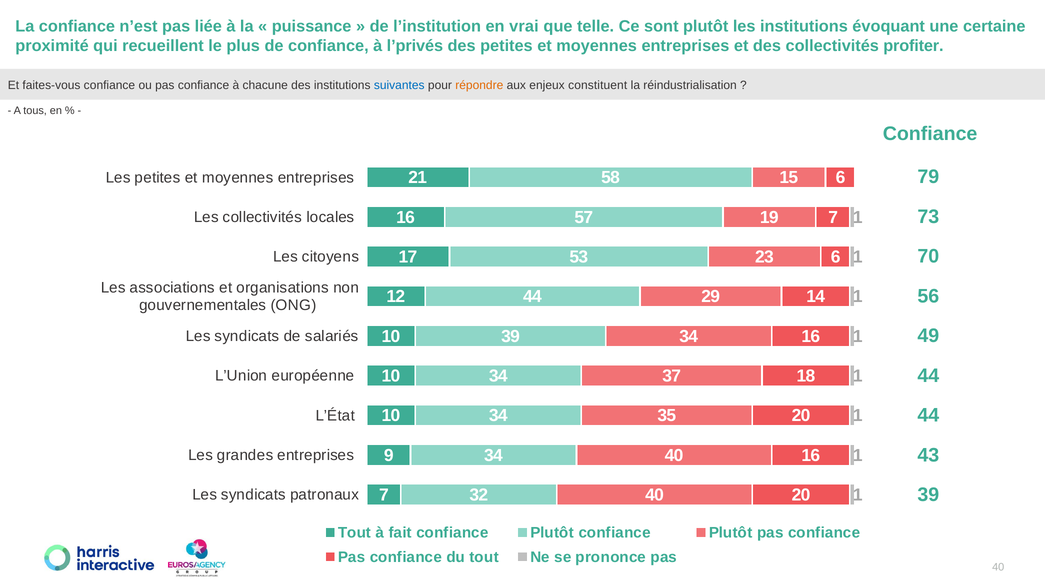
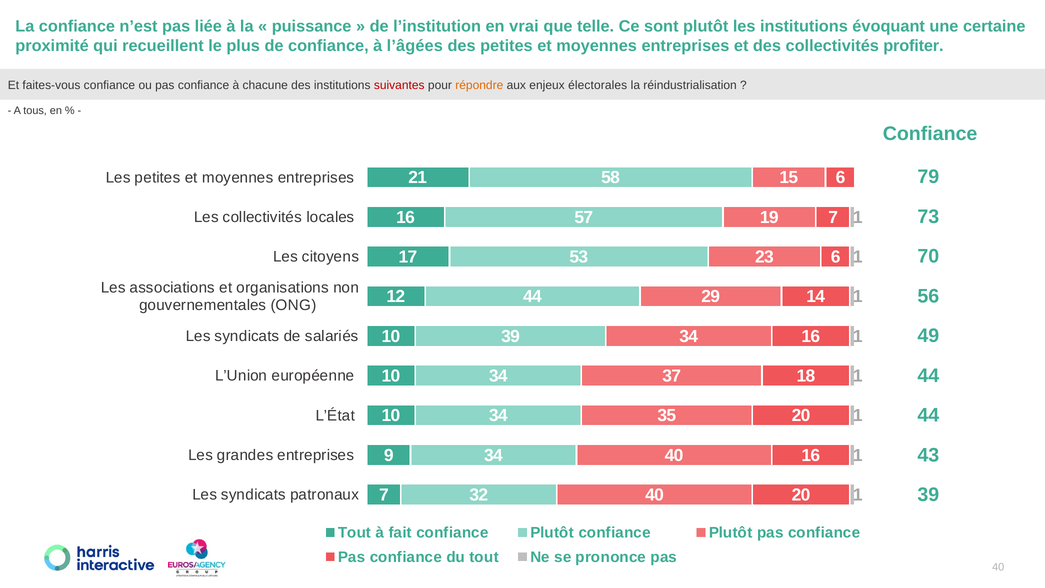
l’privés: l’privés -> l’âgées
suivantes colour: blue -> red
constituent: constituent -> électorales
